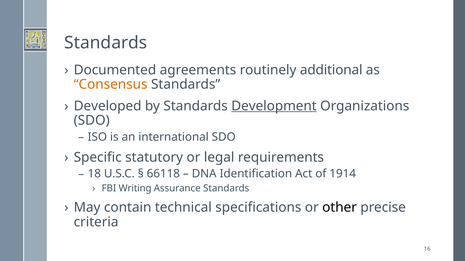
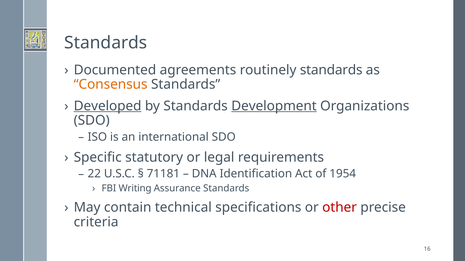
routinely additional: additional -> standards
Developed underline: none -> present
18: 18 -> 22
66118: 66118 -> 71181
1914: 1914 -> 1954
other colour: black -> red
